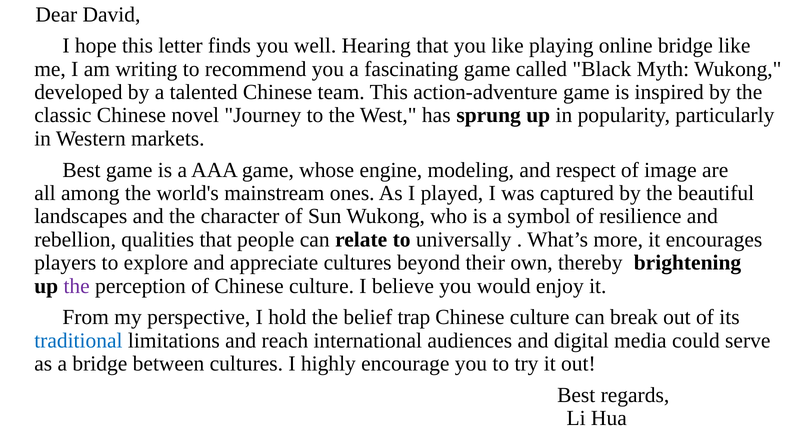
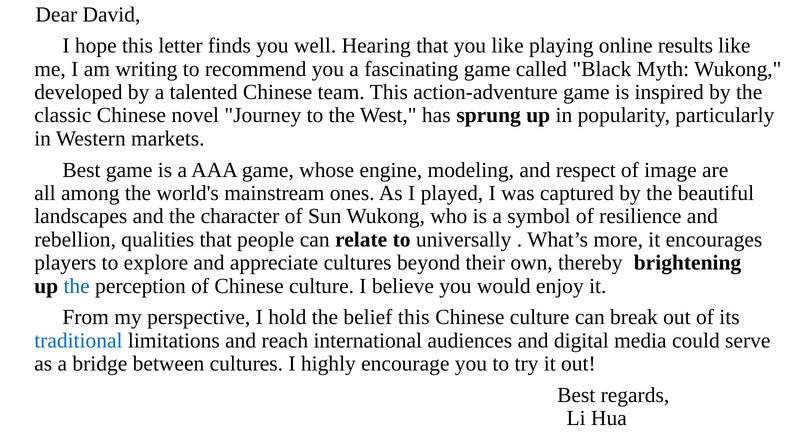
online bridge: bridge -> results
the at (77, 286) colour: purple -> blue
belief trap: trap -> this
